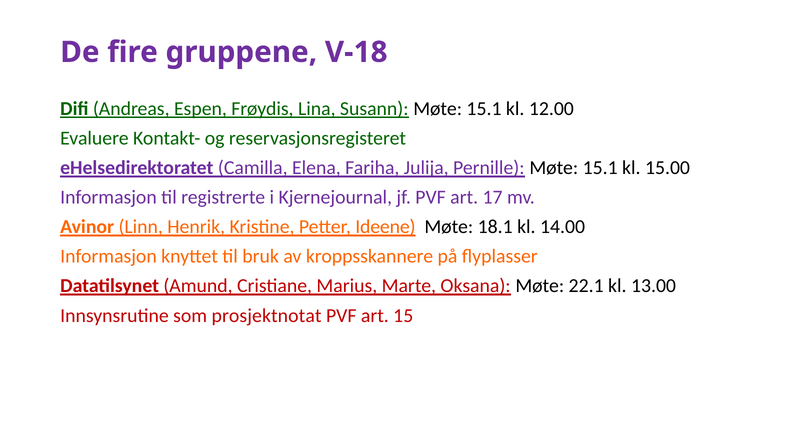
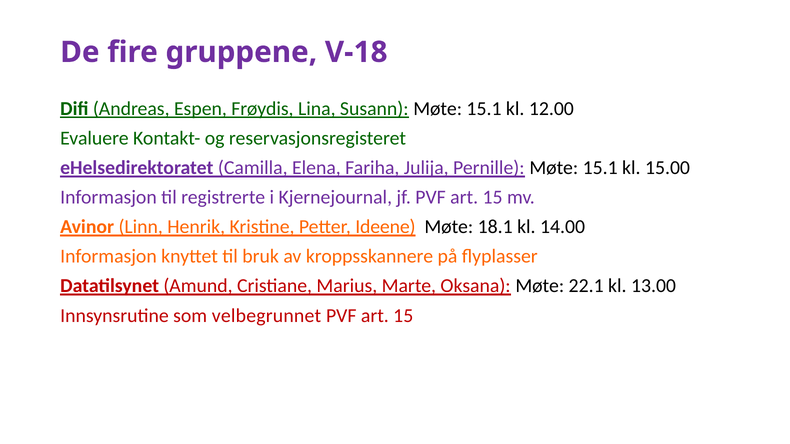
jf PVF art 17: 17 -> 15
prosjektnotat: prosjektnotat -> velbegrunnet
